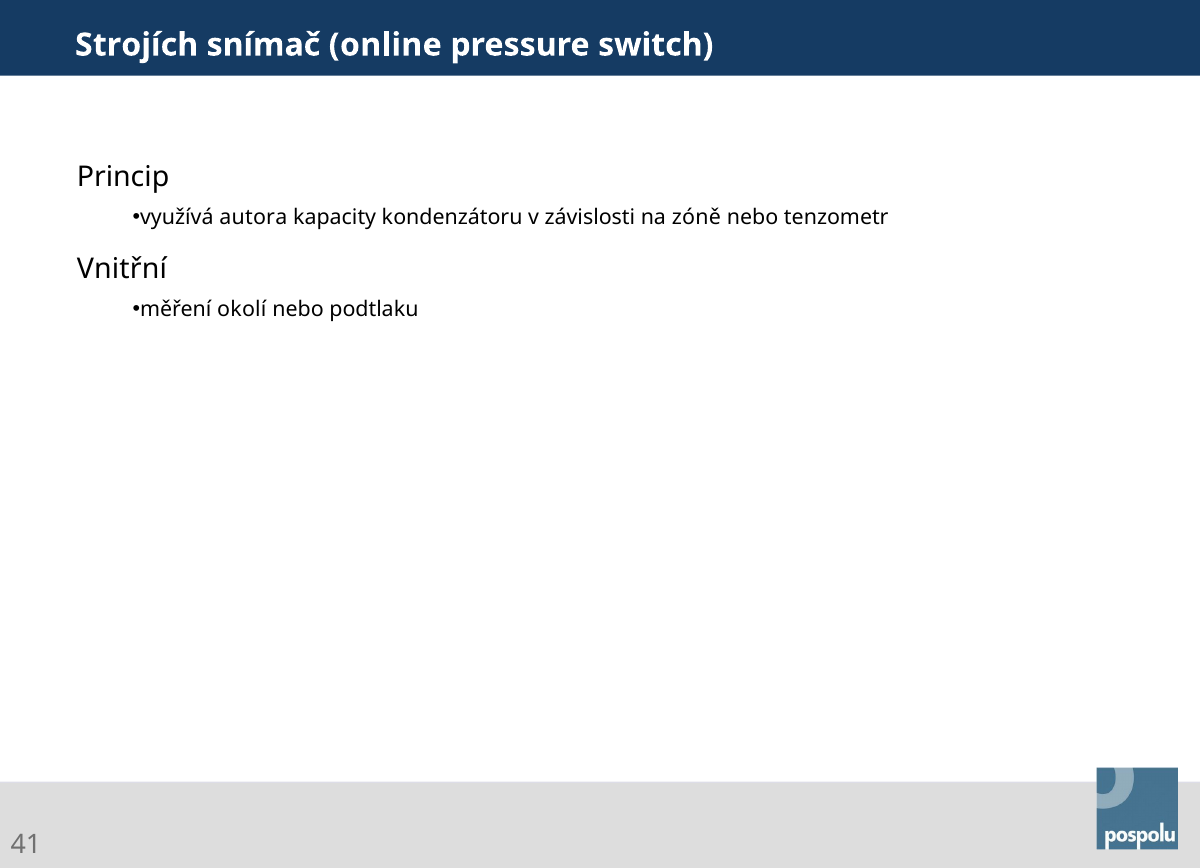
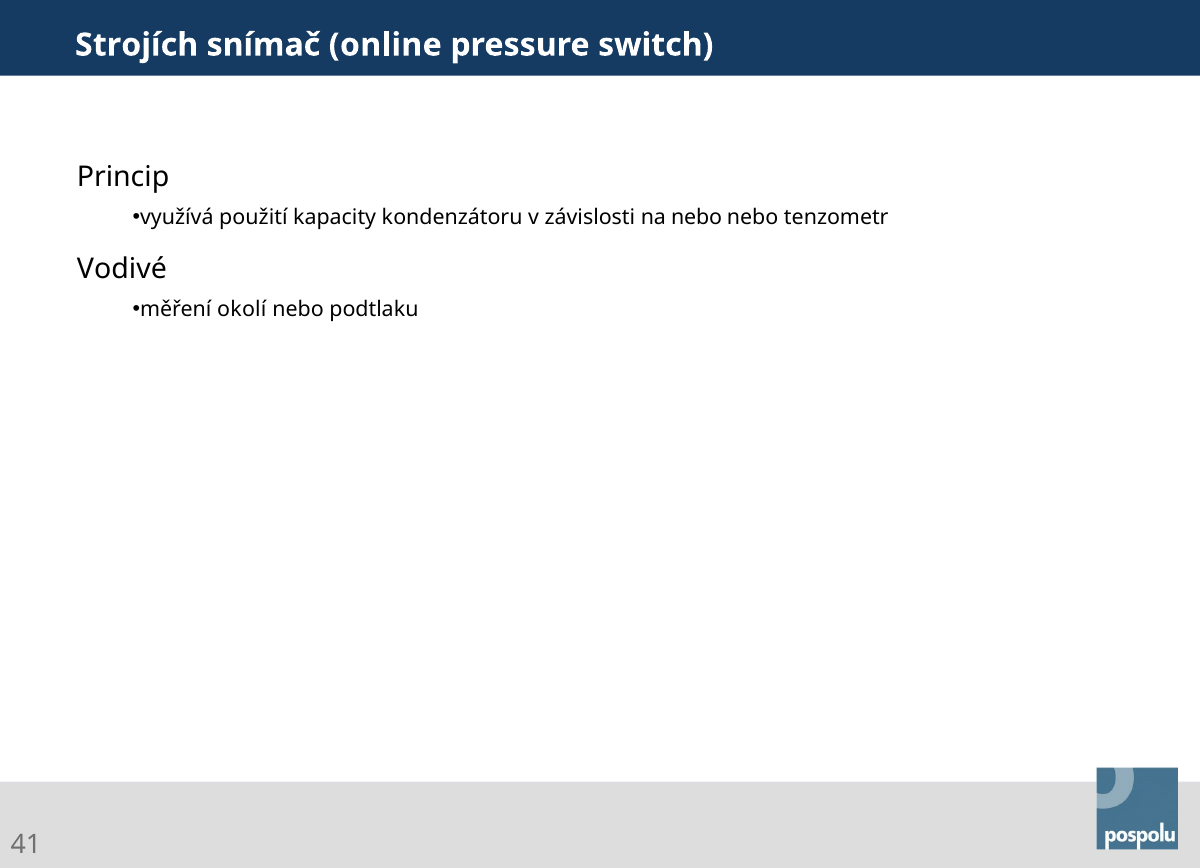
autora: autora -> použití
na zóně: zóně -> nebo
Vnitřní: Vnitřní -> Vodivé
